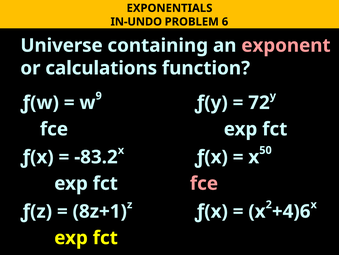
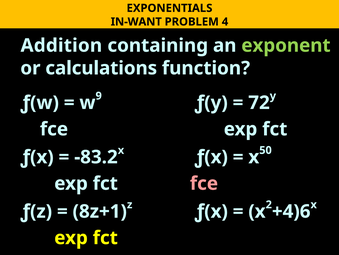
IN-UNDO: IN-UNDO -> IN-WANT
6: 6 -> 4
Universe: Universe -> Addition
exponent colour: pink -> light green
